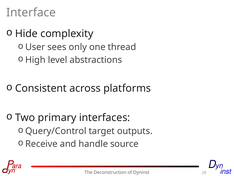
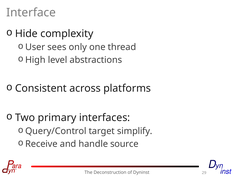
outputs: outputs -> simplify
